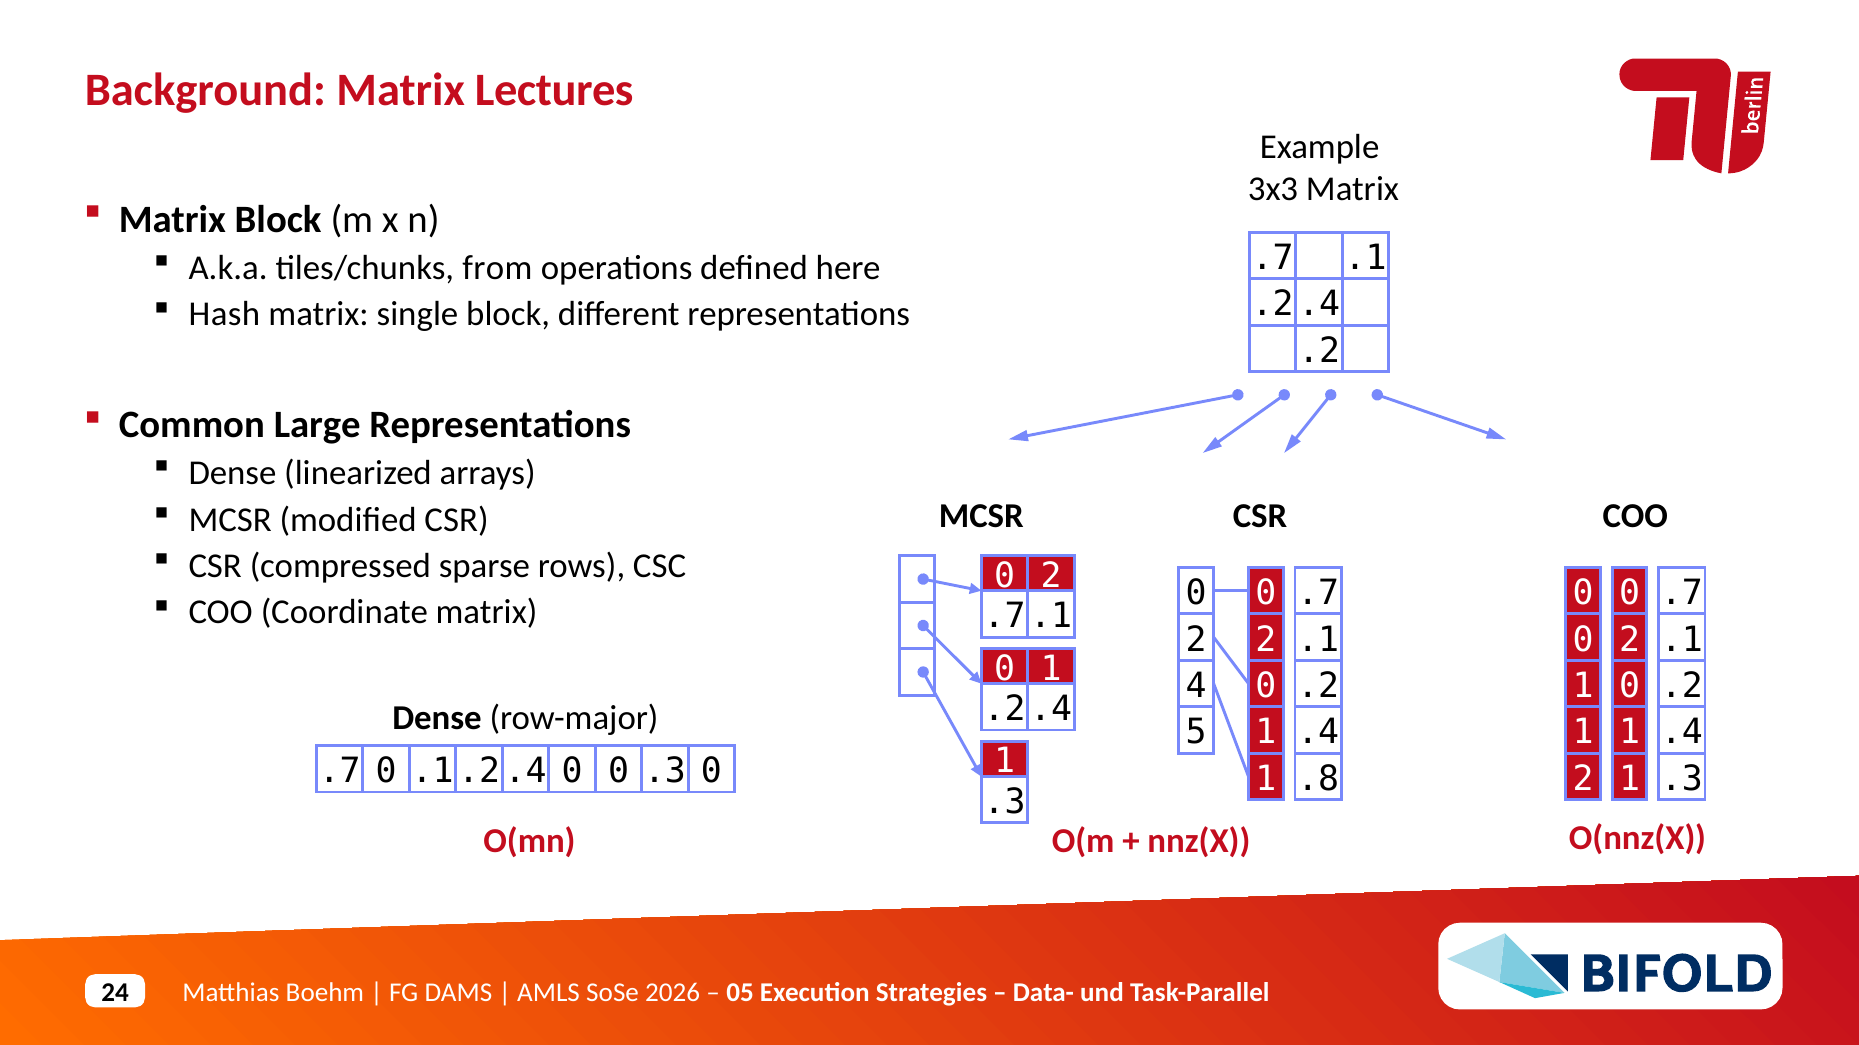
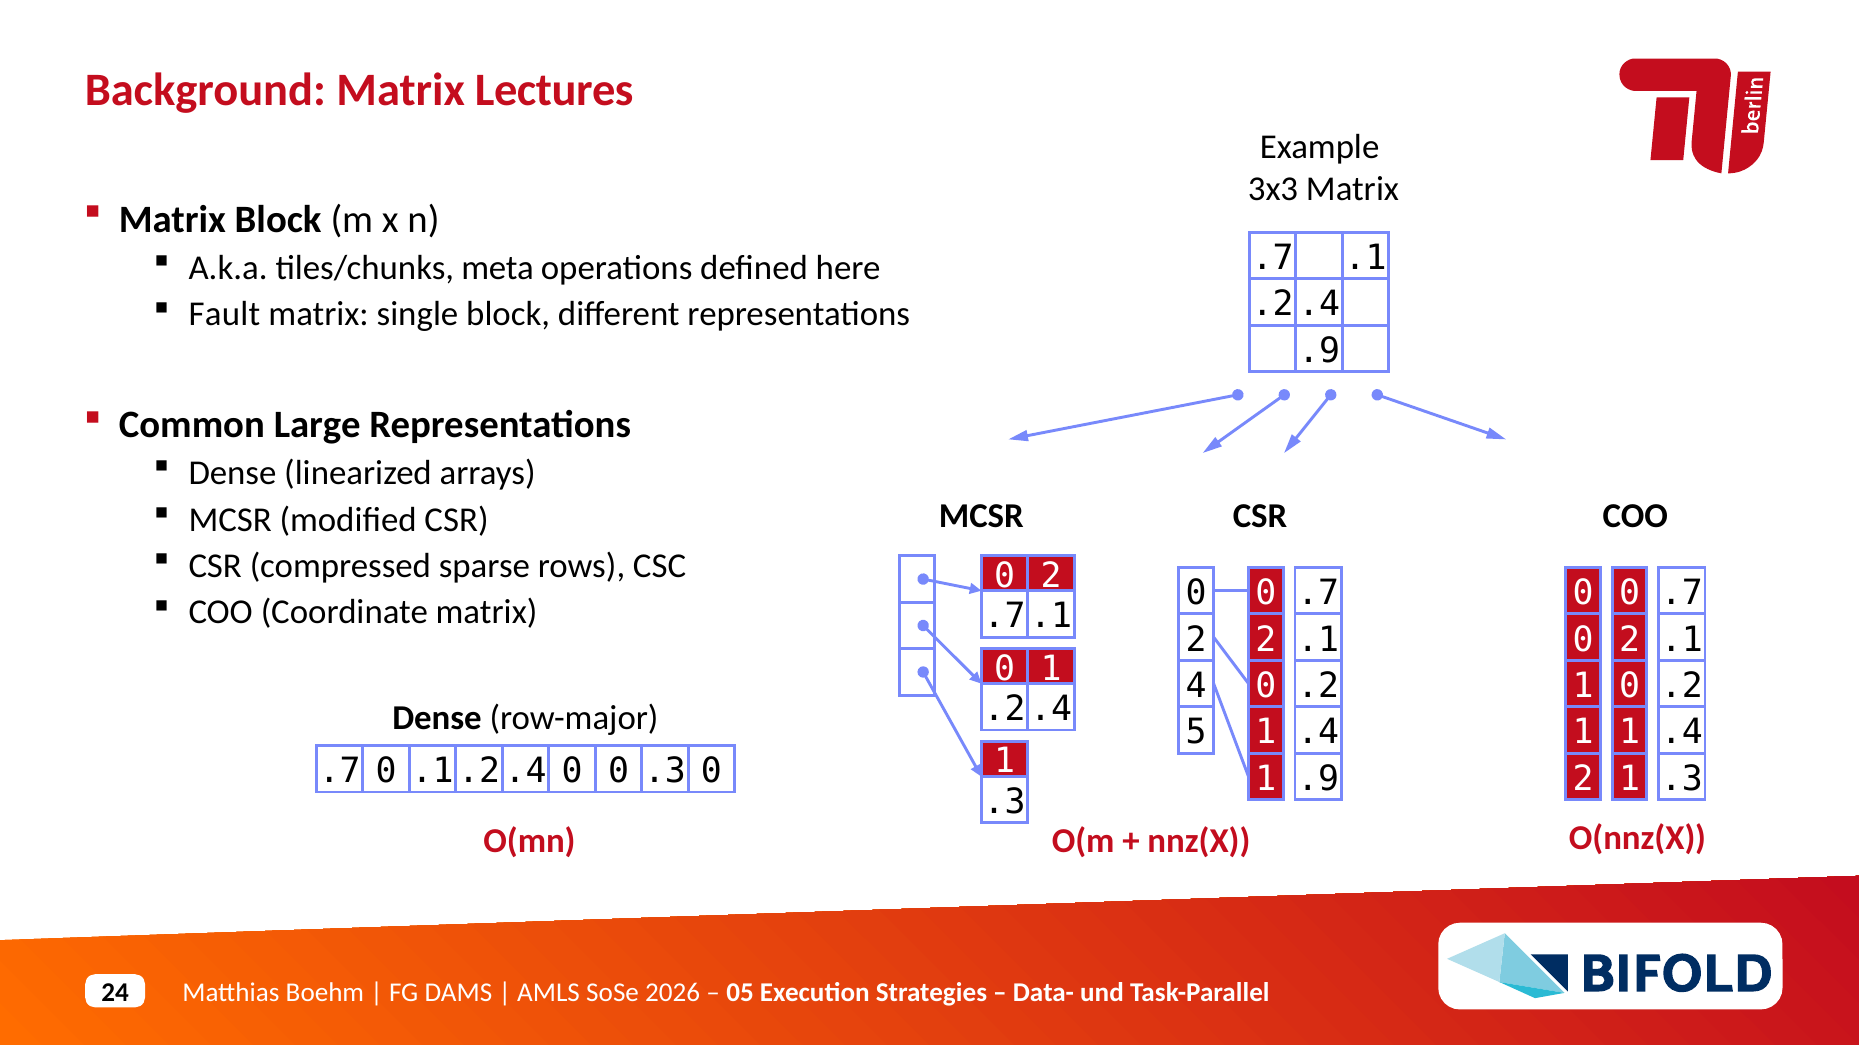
from: from -> meta
Hash: Hash -> Fault
.2 at (1319, 351): .2 -> .9
.8 at (1318, 779): .8 -> .9
